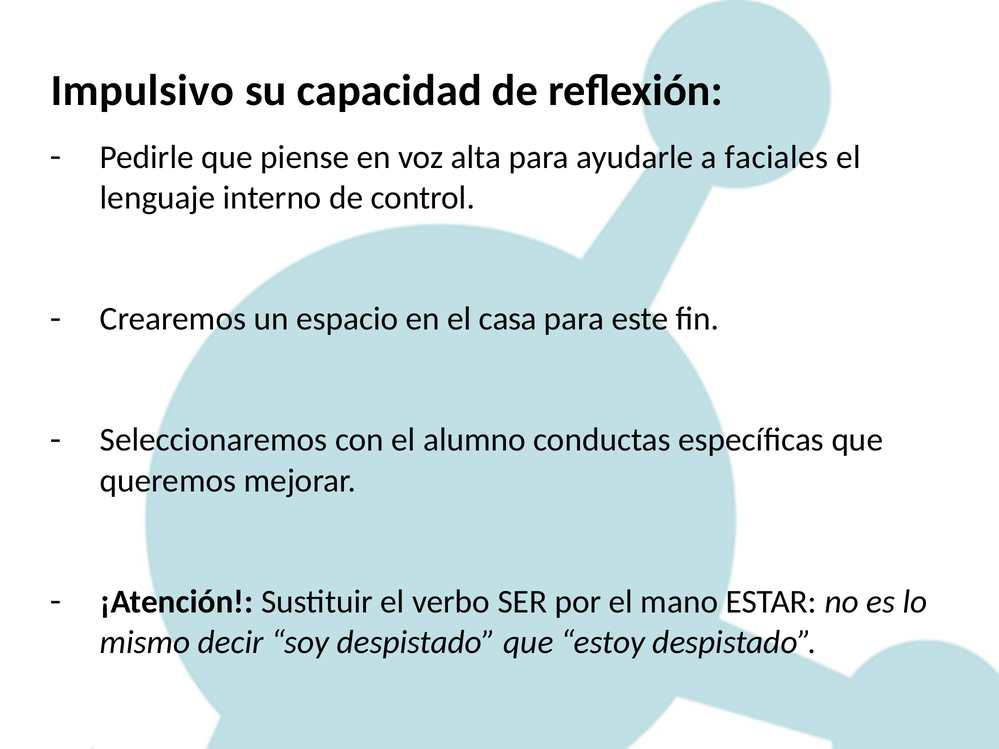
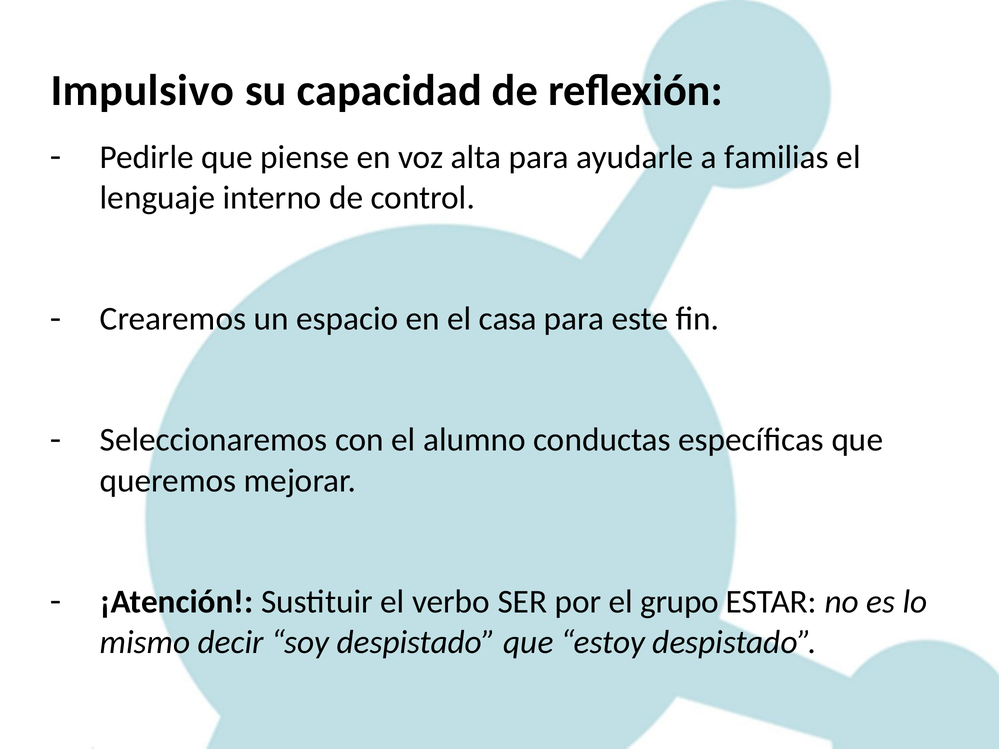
faciales: faciales -> familias
mano: mano -> grupo
